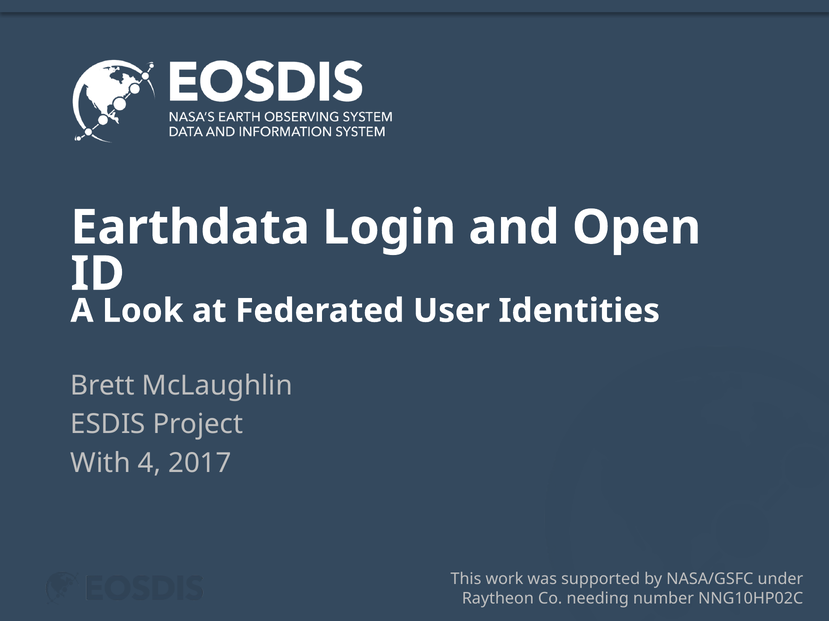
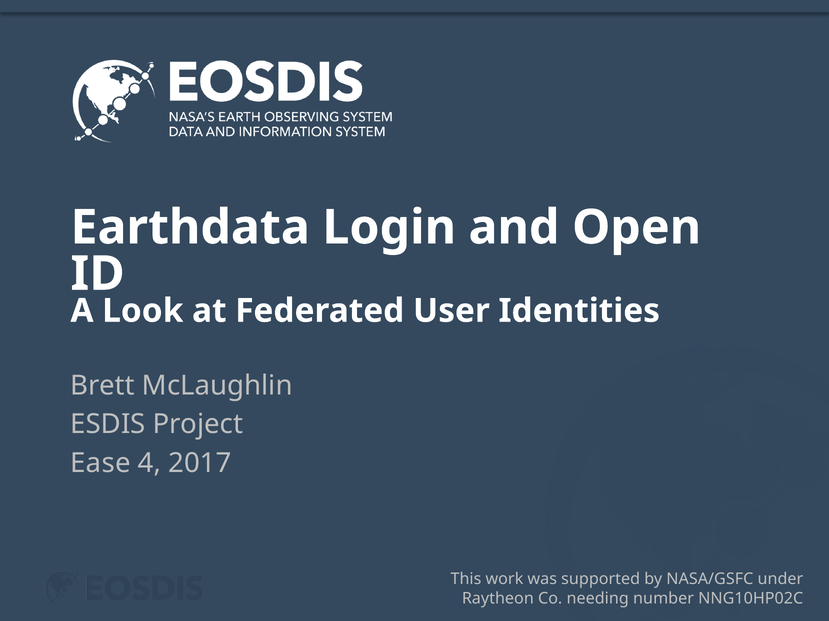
With: With -> Ease
